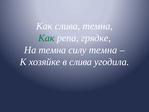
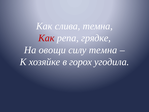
Как at (46, 38) colour: green -> red
На темна: темна -> овощи
в слива: слива -> горох
